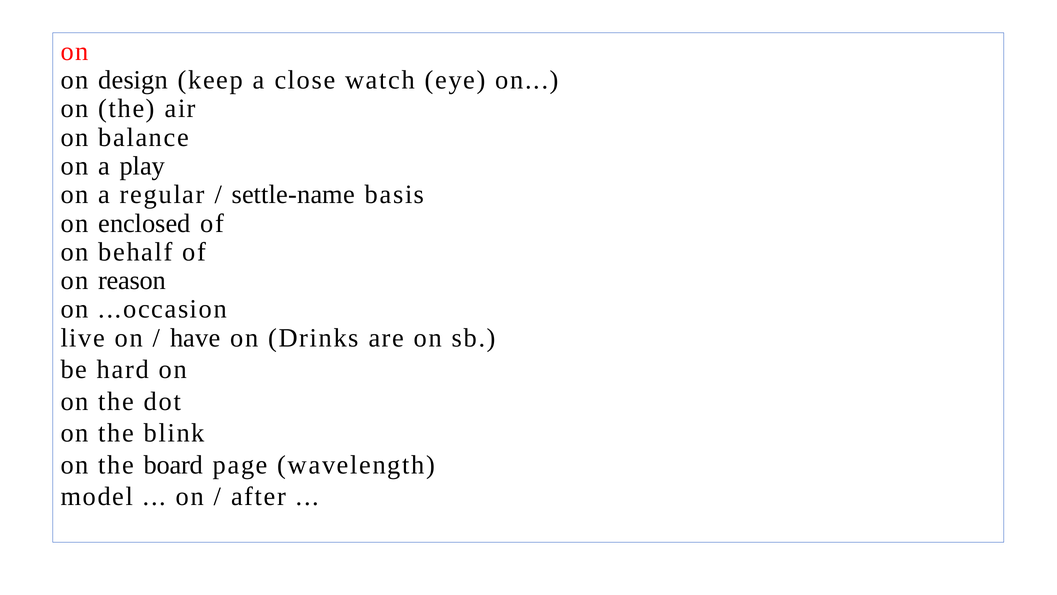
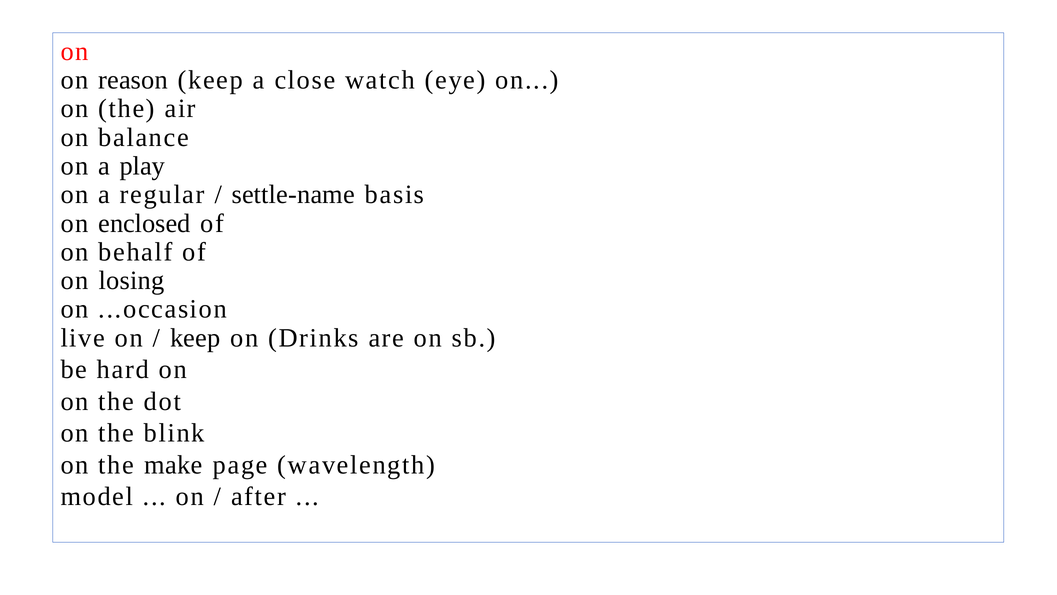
design: design -> reason
reason: reason -> losing
have at (195, 338): have -> keep
board: board -> make
